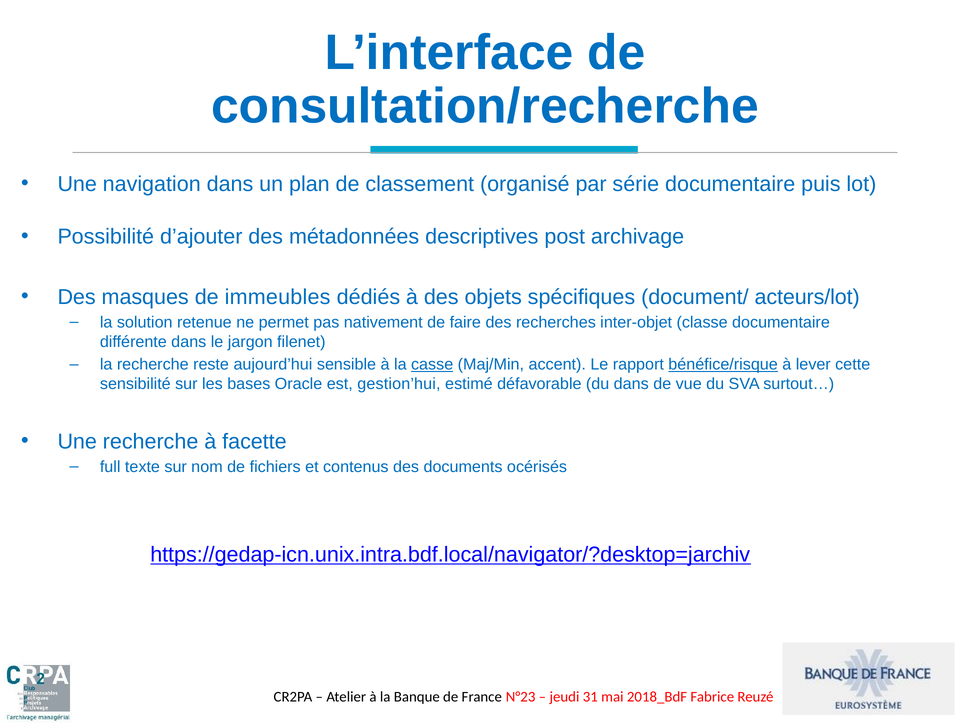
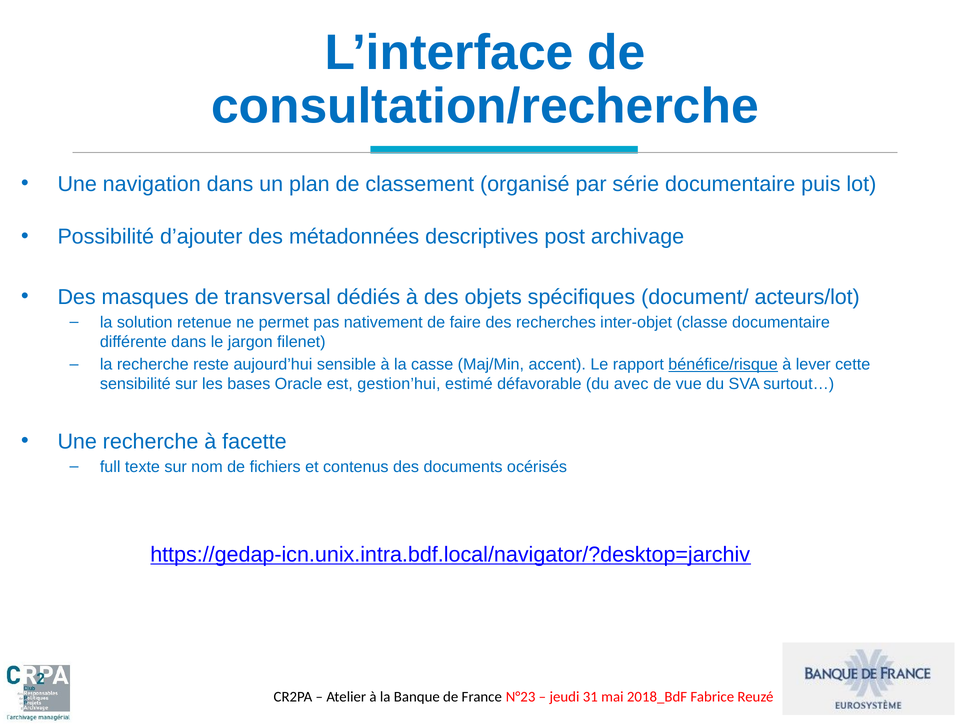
immeubles: immeubles -> transversal
casse underline: present -> none
du dans: dans -> avec
